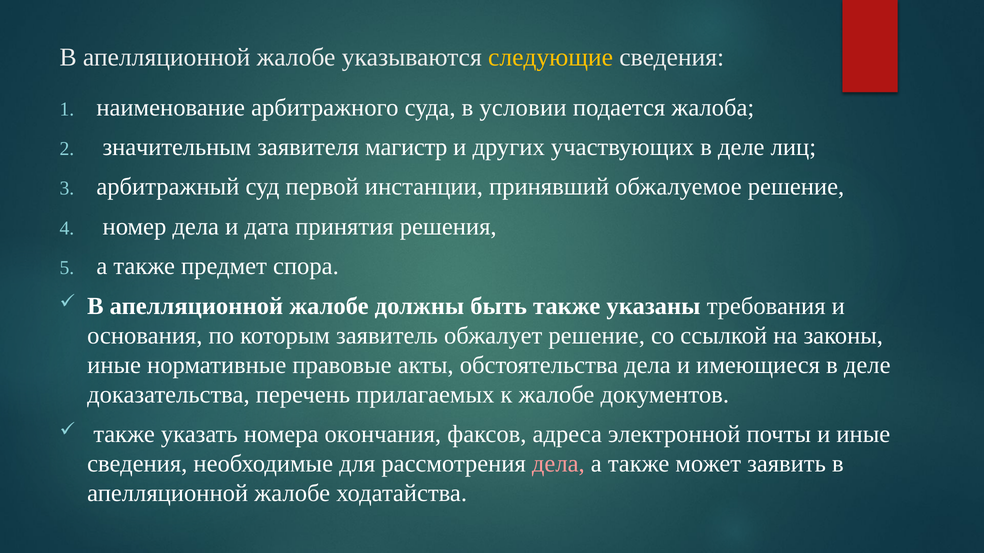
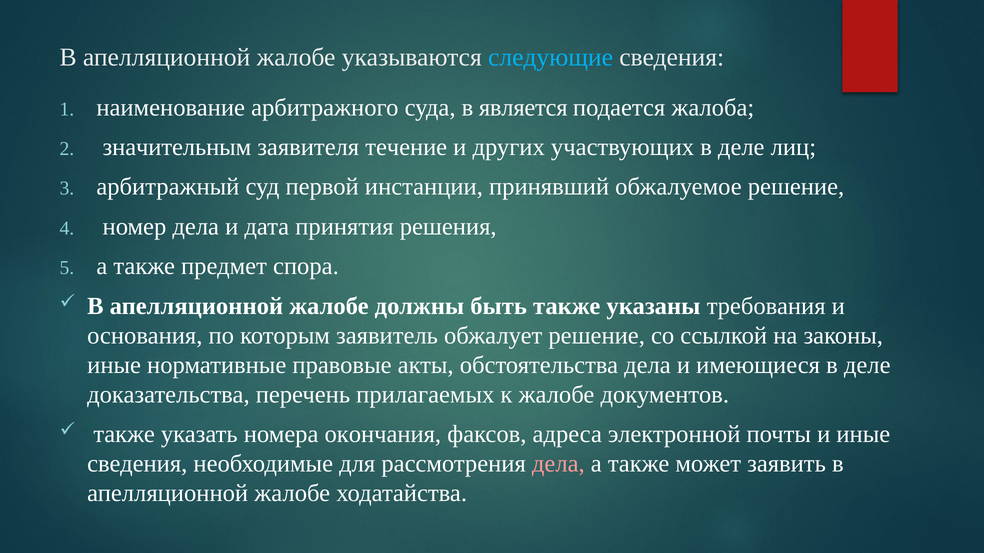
следующие colour: yellow -> light blue
условии: условии -> является
магистр: магистр -> течение
